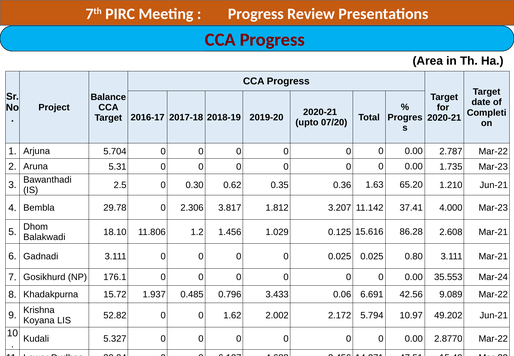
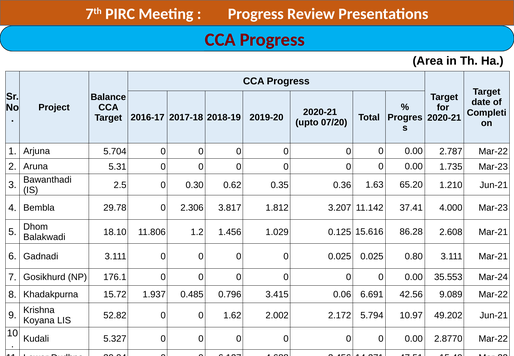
3.433: 3.433 -> 3.415
